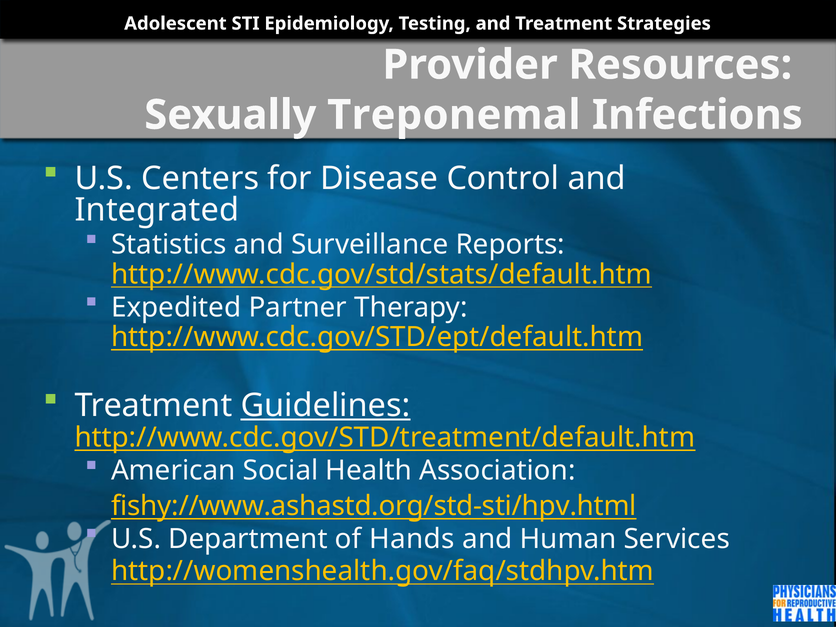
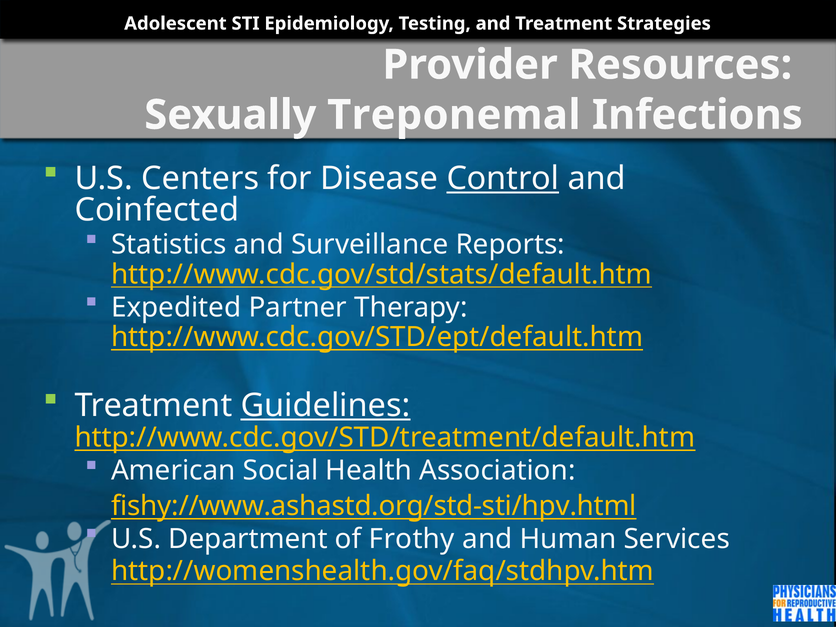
Control underline: none -> present
Integrated: Integrated -> Coinfected
Hands: Hands -> Frothy
